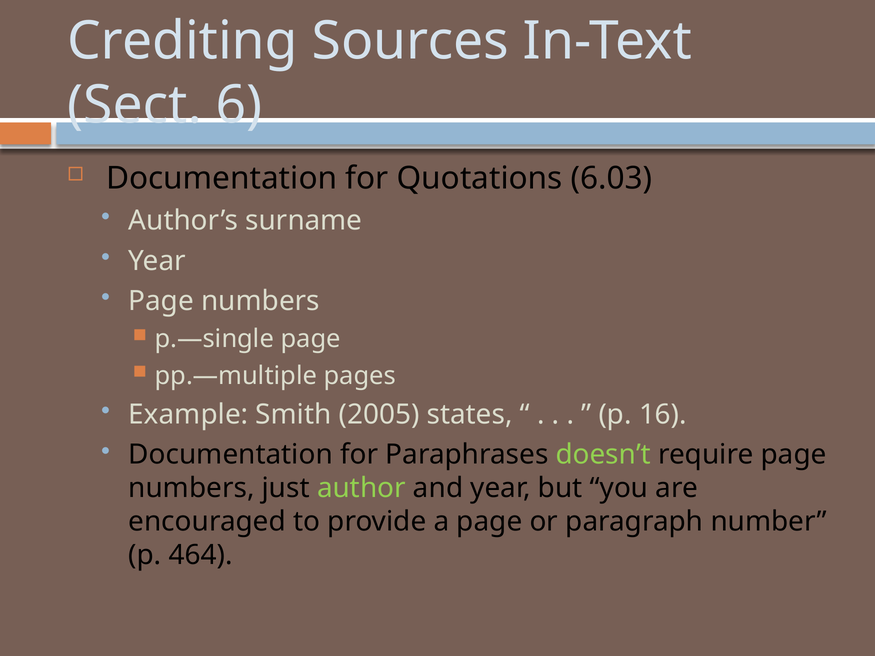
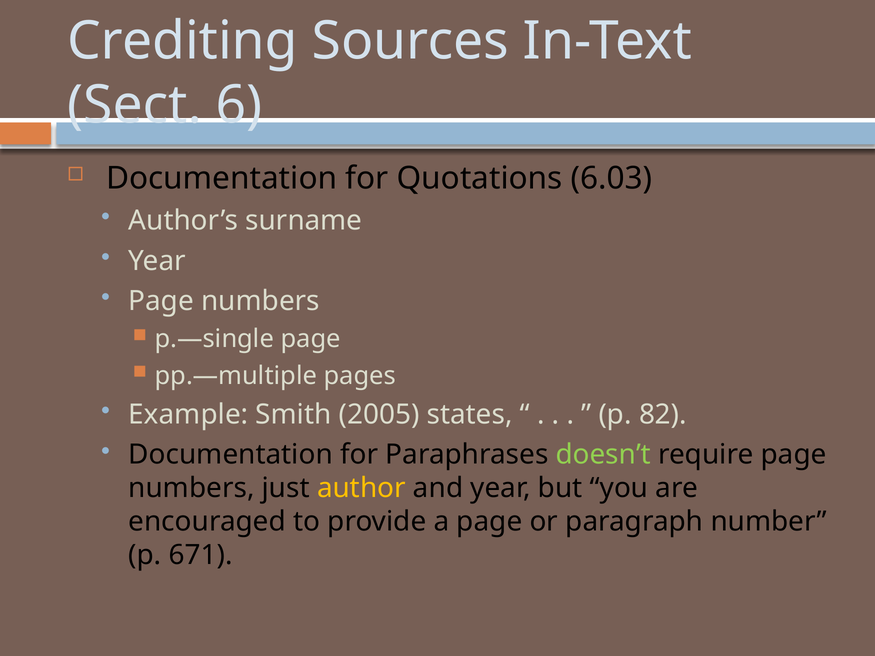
16: 16 -> 82
author colour: light green -> yellow
464: 464 -> 671
